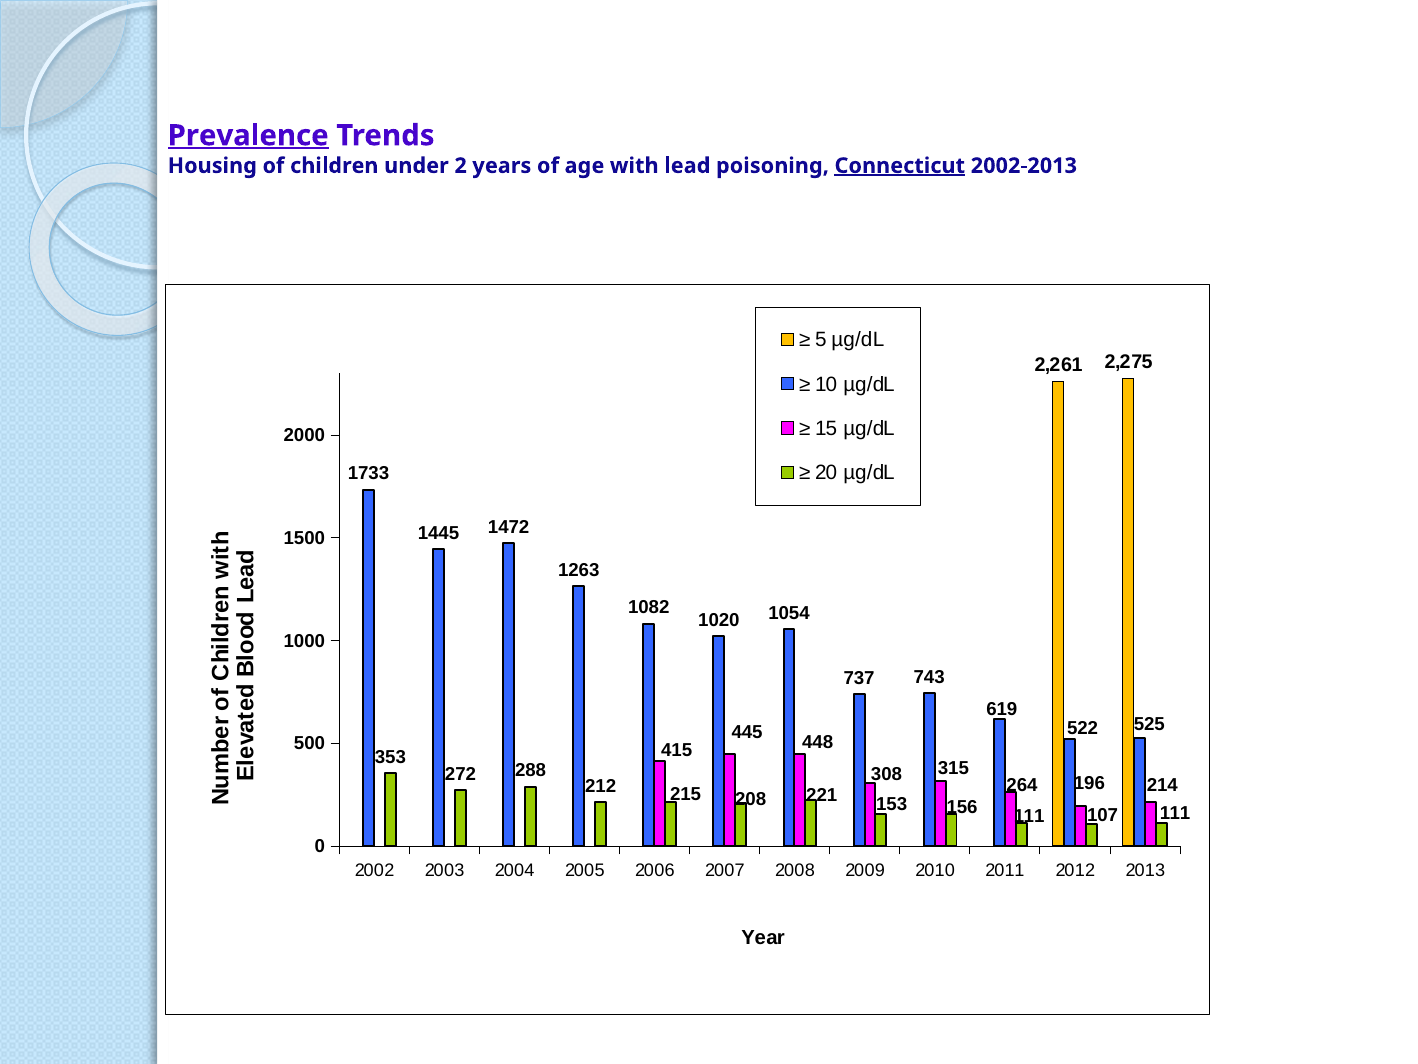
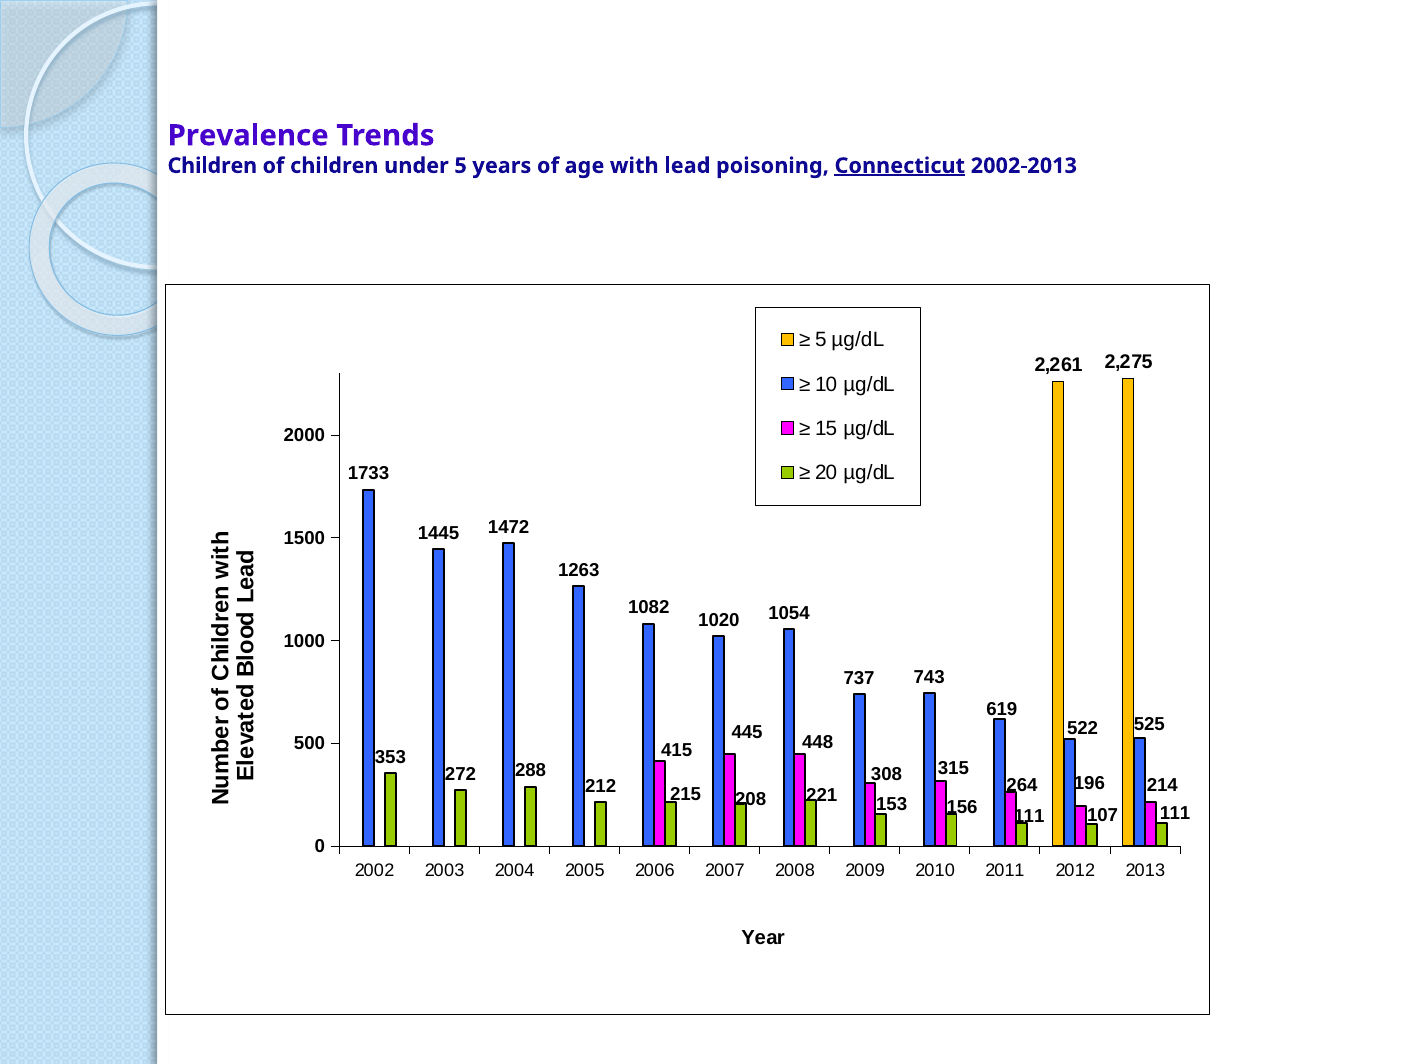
Prevalence underline: present -> none
Housing at (212, 166): Housing -> Children
under 2: 2 -> 5
